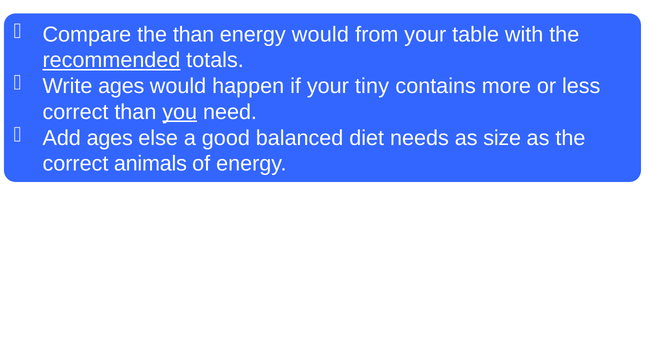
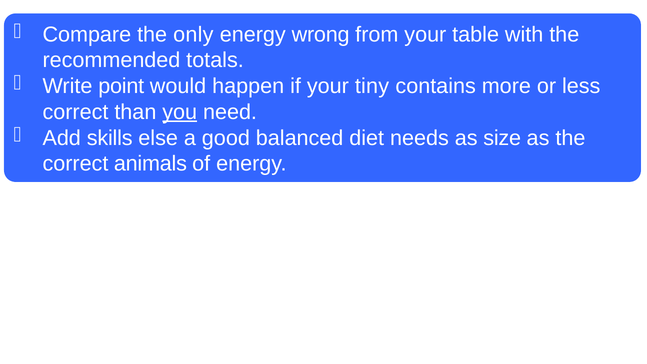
the than: than -> only
energy would: would -> wrong
recommended underline: present -> none
Write ages: ages -> point
Add ages: ages -> skills
